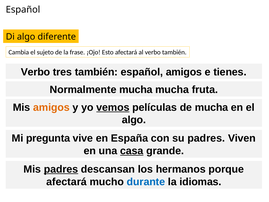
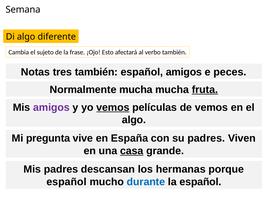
Español at (23, 10): Español -> Semana
Verbo at (36, 72): Verbo -> Notas
tienes: tienes -> peces
fruta underline: none -> present
amigos at (51, 107) colour: orange -> purple
de mucha: mucha -> vemos
padres at (61, 169) underline: present -> none
hermanos: hermanos -> hermanas
afectará at (66, 182): afectará -> español
la idiomas: idiomas -> español
